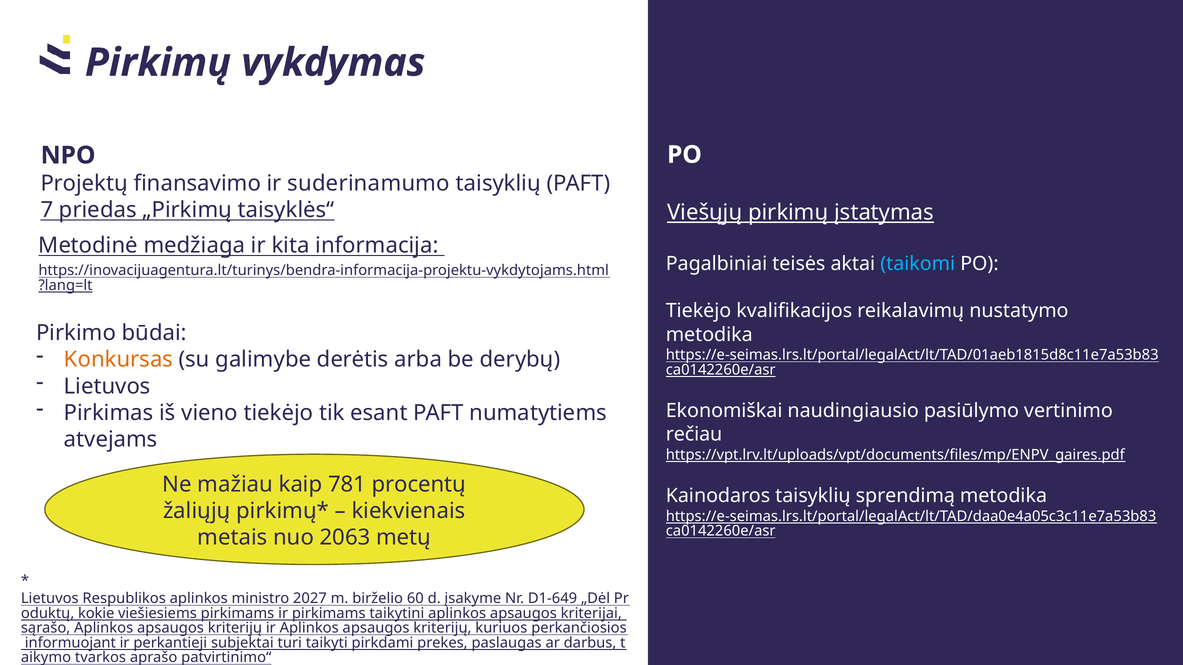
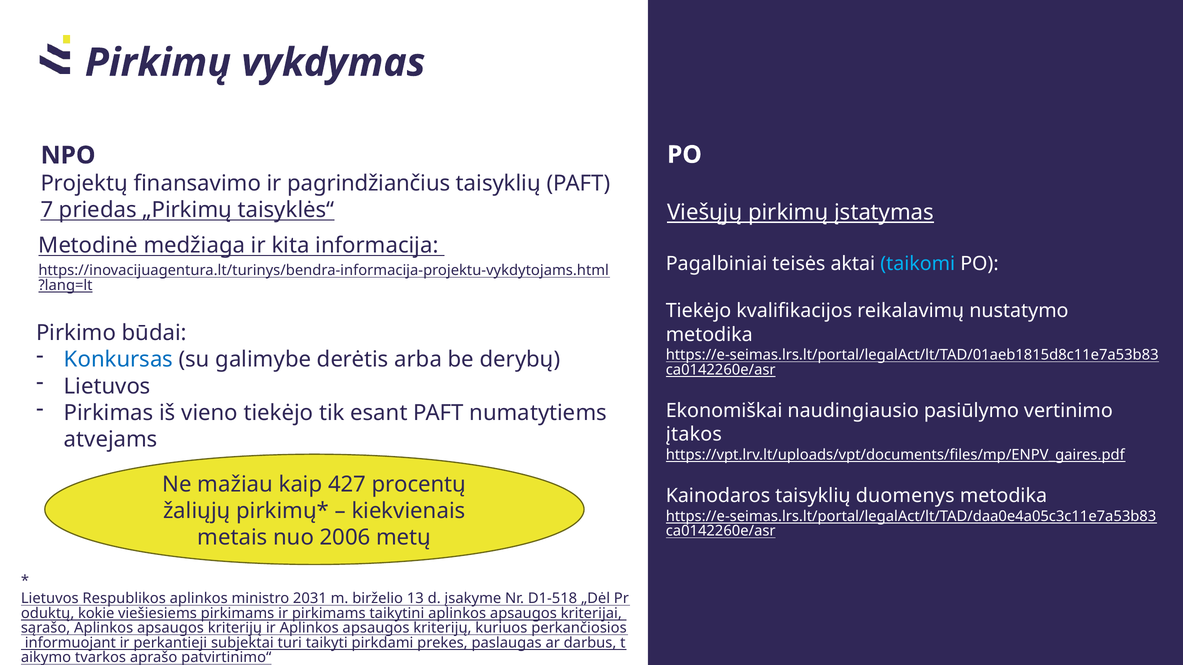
suderinamumo: suderinamumo -> pagrindžiančius
Konkursas colour: orange -> blue
rečiau: rečiau -> įtakos
781: 781 -> 427
sprendimą: sprendimą -> duomenys
2063: 2063 -> 2006
2027: 2027 -> 2031
60: 60 -> 13
D1-649: D1-649 -> D1-518
